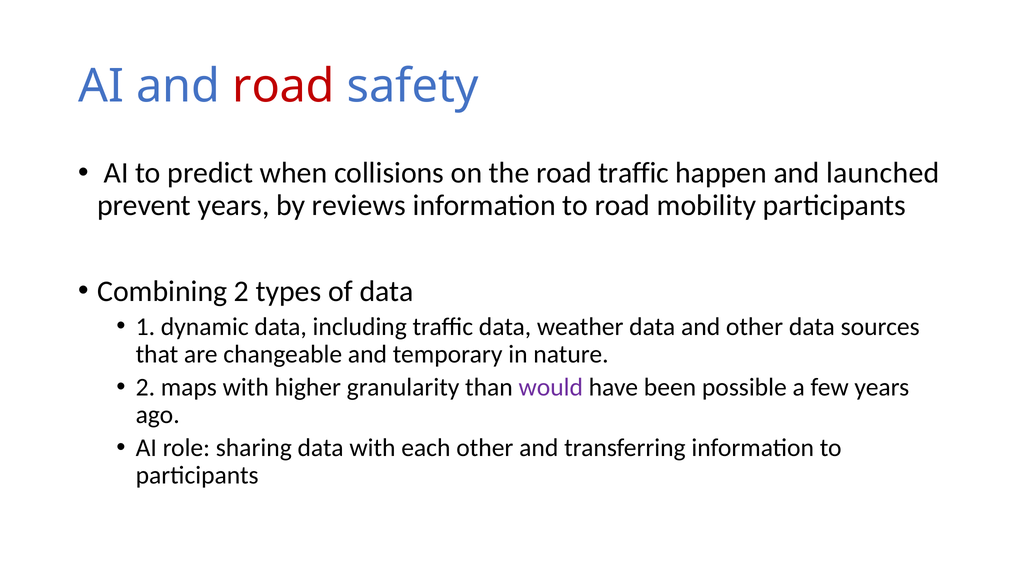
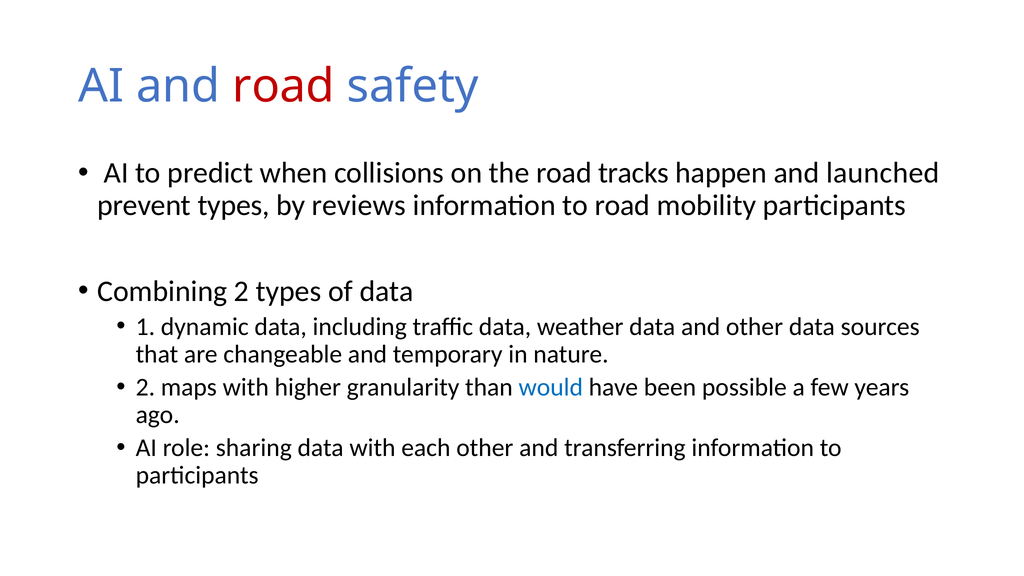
road traffic: traffic -> tracks
prevent years: years -> types
would colour: purple -> blue
